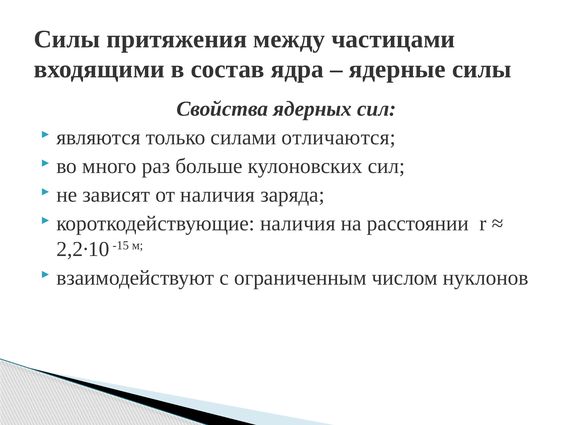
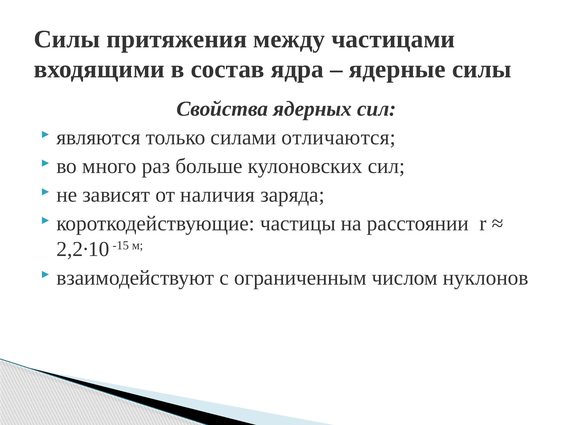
короткодействующие наличия: наличия -> частицы
